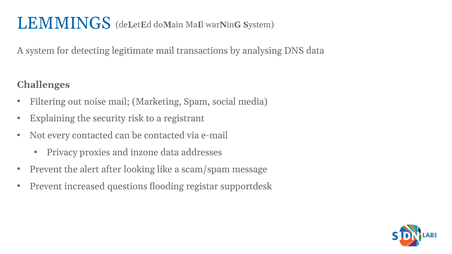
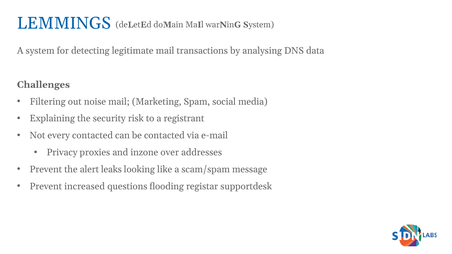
inzone data: data -> over
after: after -> leaks
